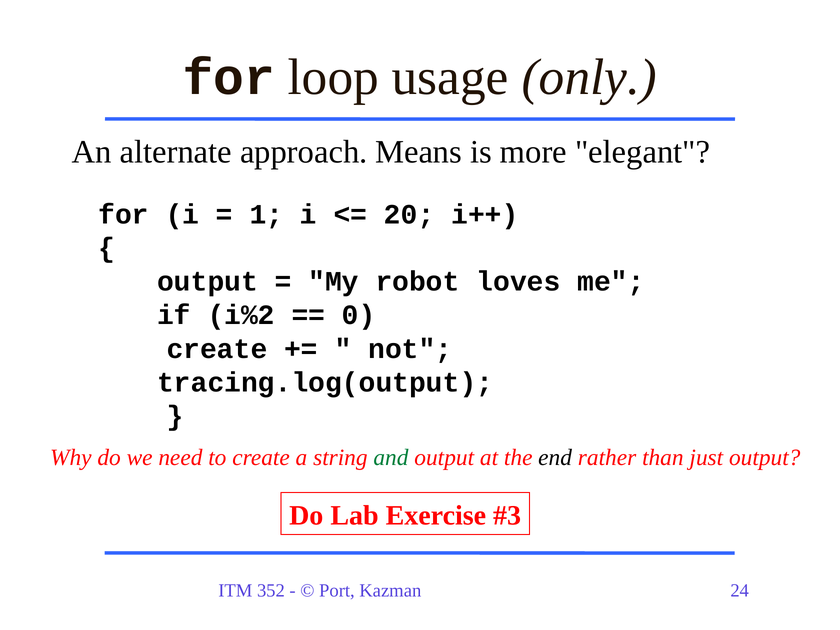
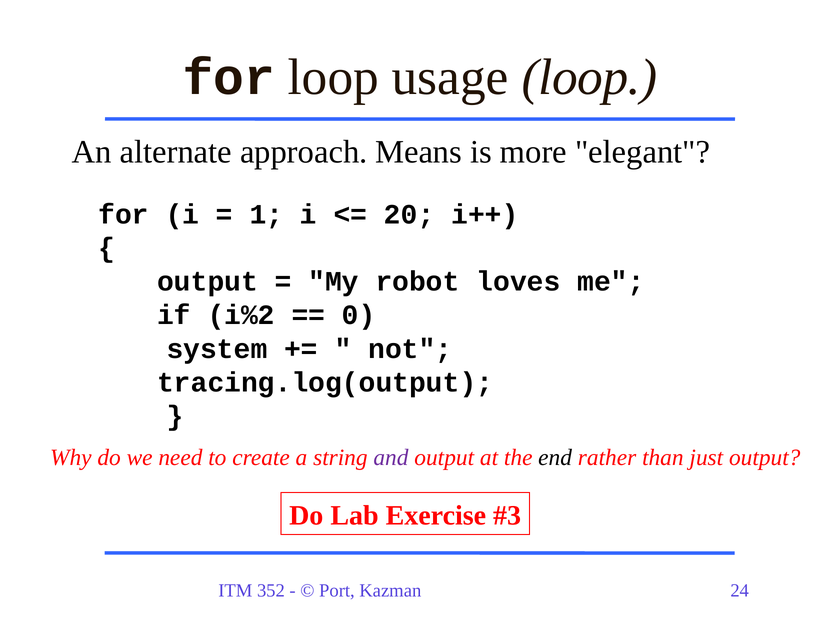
usage only: only -> loop
create at (217, 349): create -> system
and colour: green -> purple
